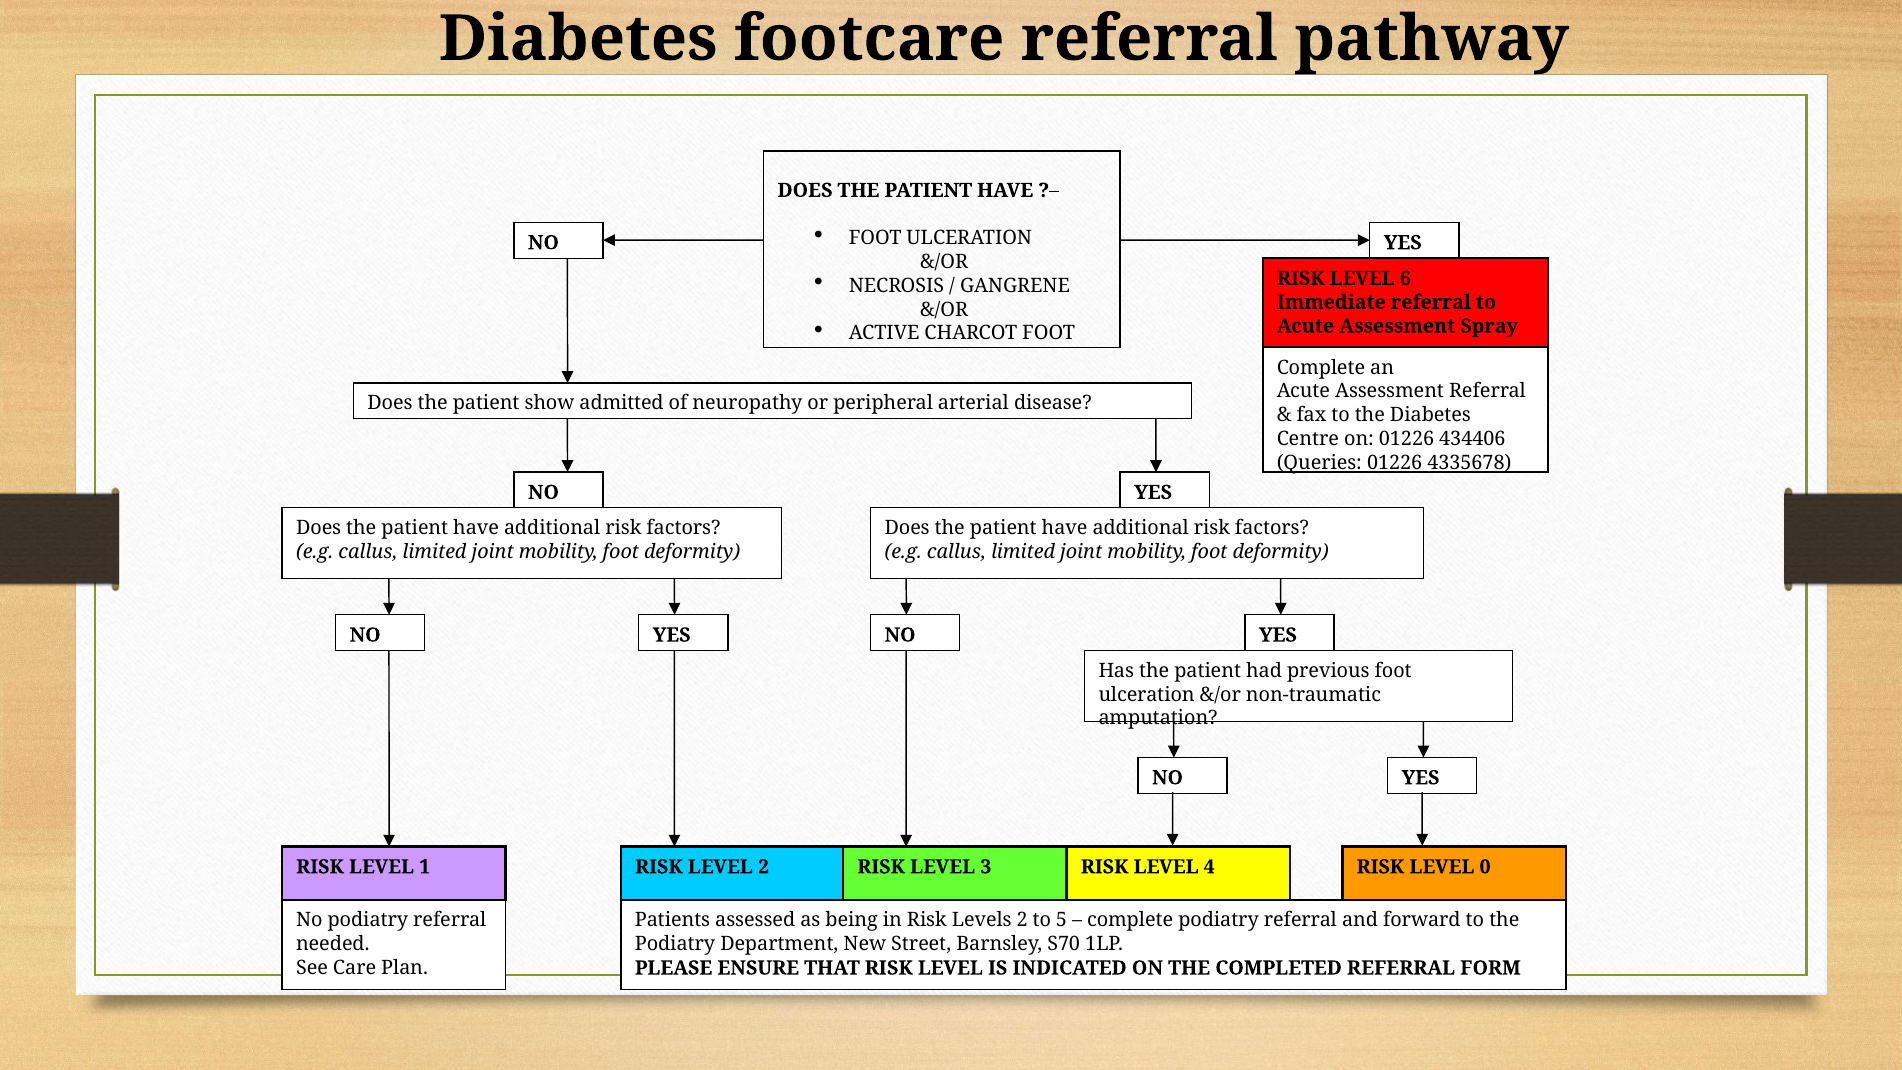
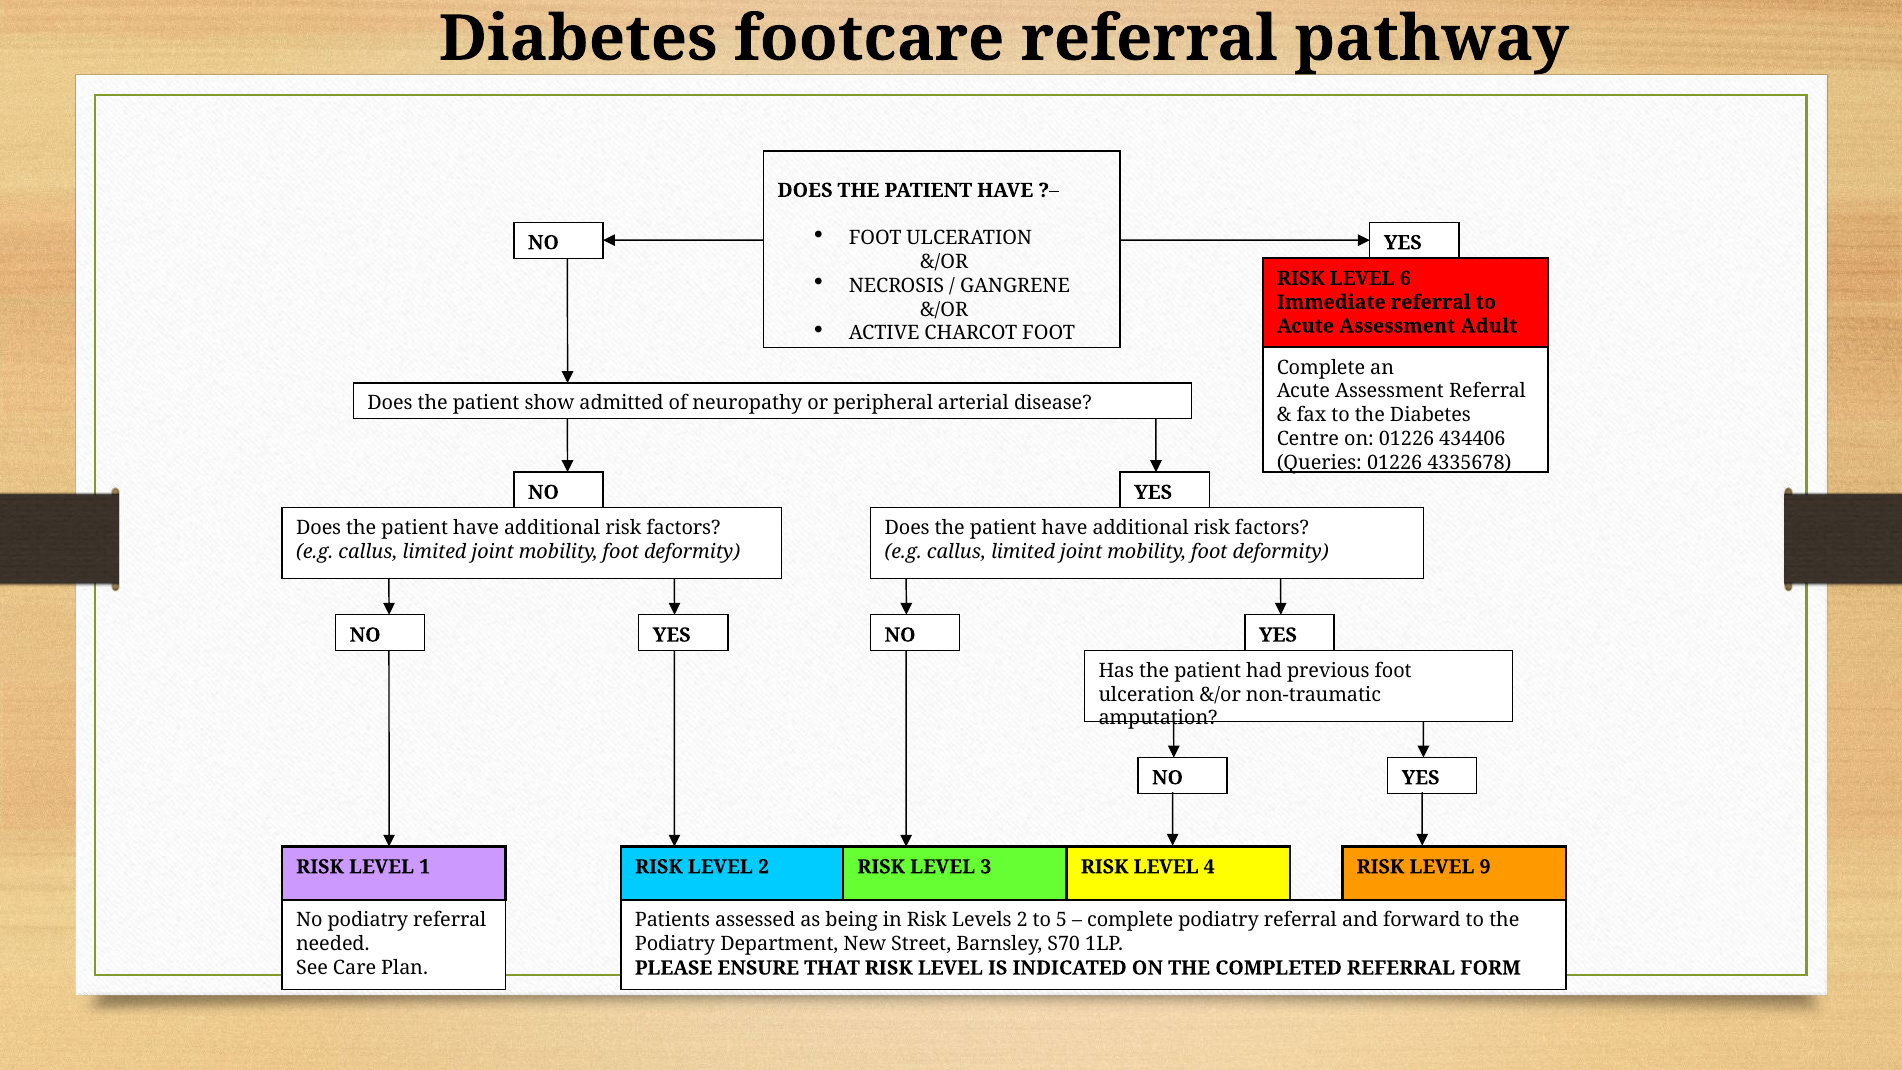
Spray: Spray -> Adult
0: 0 -> 9
